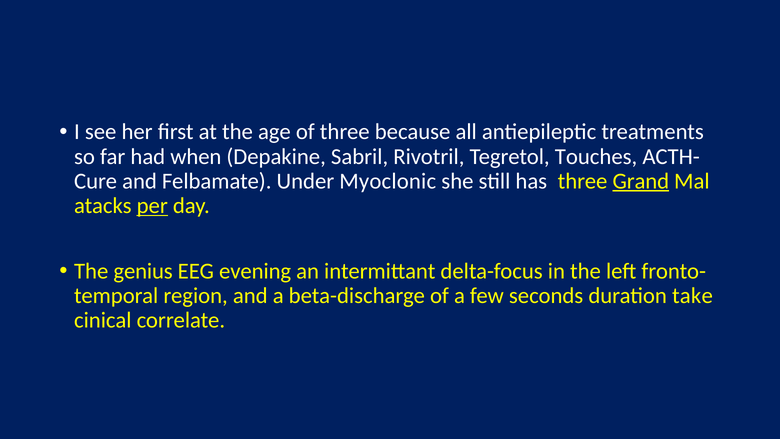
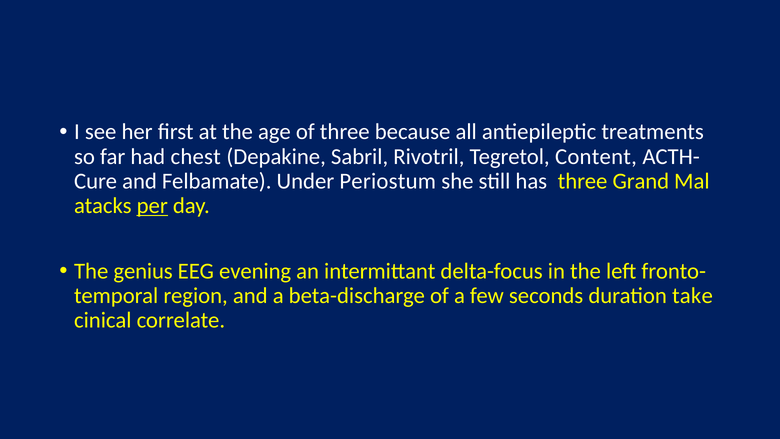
when: when -> chest
Touches: Touches -> Content
Myoclonic: Myoclonic -> Periostum
Grand underline: present -> none
